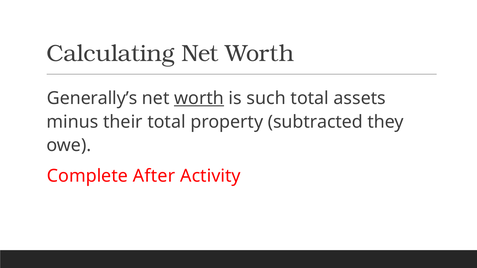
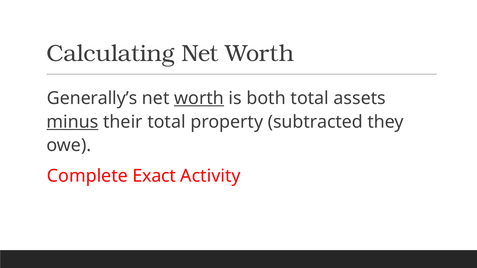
such: such -> both
minus underline: none -> present
After: After -> Exact
